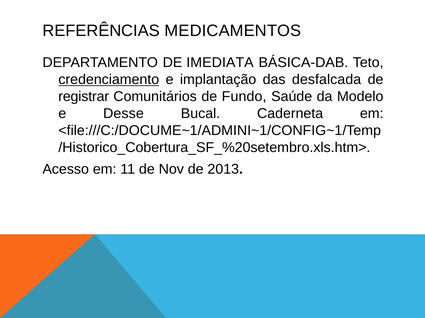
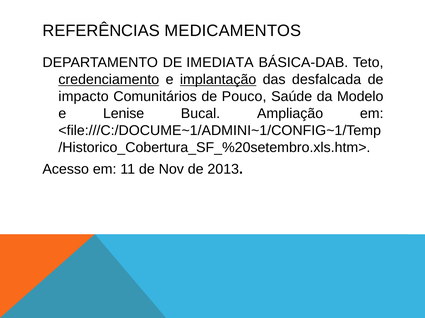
implantação underline: none -> present
registrar: registrar -> impacto
Fundo: Fundo -> Pouco
Desse: Desse -> Lenise
Caderneta: Caderneta -> Ampliação
